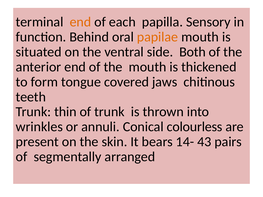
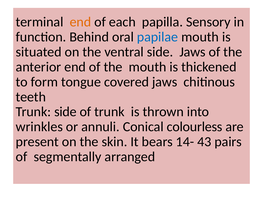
papilae colour: orange -> blue
side Both: Both -> Jaws
Trunk thin: thin -> side
